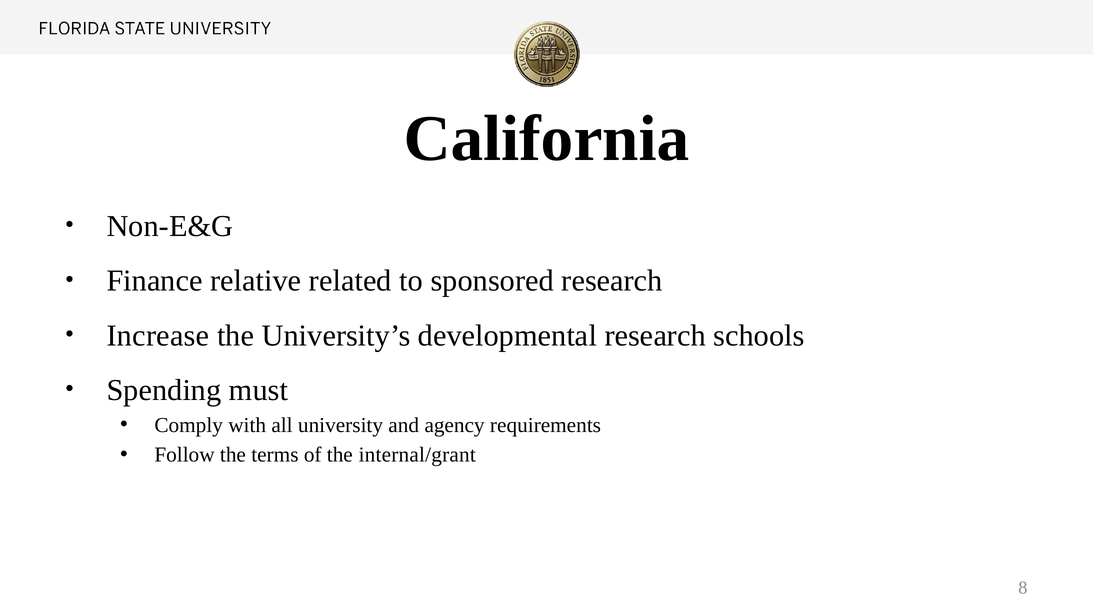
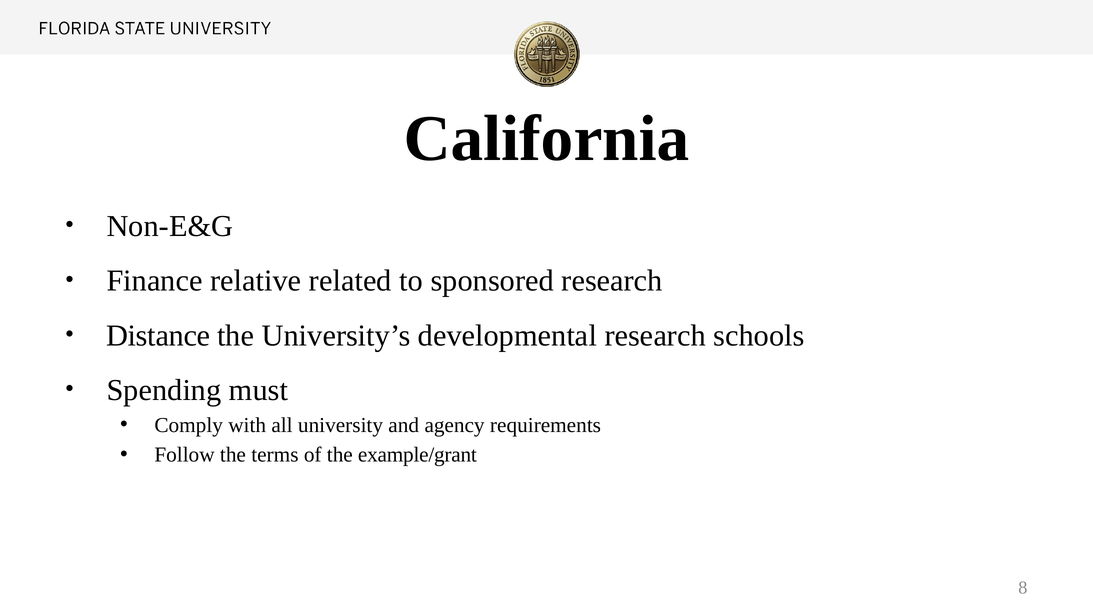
Increase: Increase -> Distance
internal/grant: internal/grant -> example/grant
